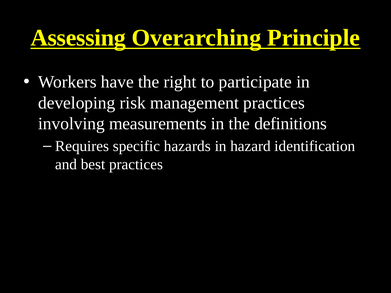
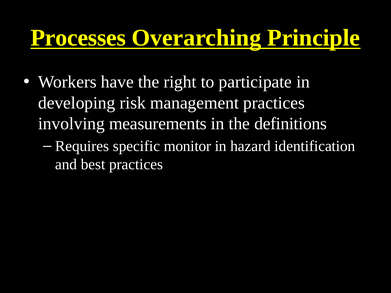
Assessing: Assessing -> Processes
hazards: hazards -> monitor
